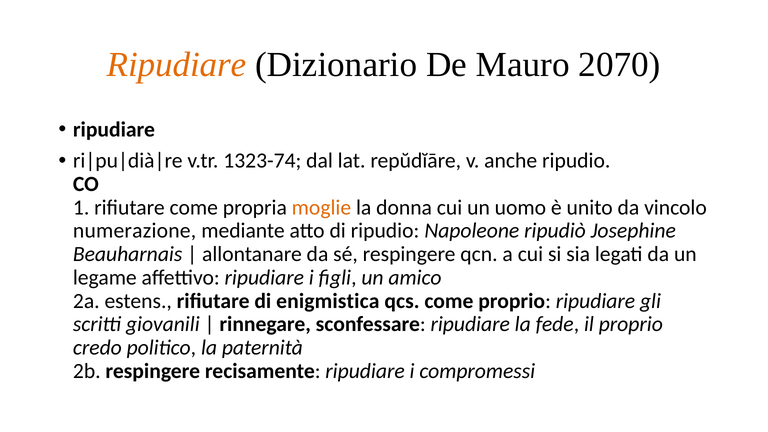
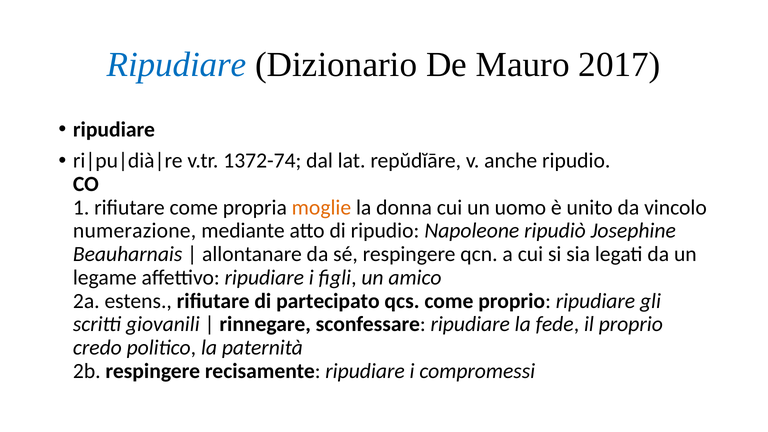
Ripudiare at (177, 65) colour: orange -> blue
2070: 2070 -> 2017
1323-74: 1323-74 -> 1372-74
enigmistica: enigmistica -> partecipato
